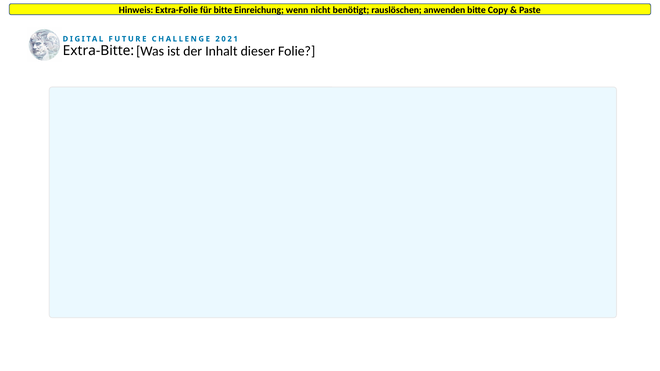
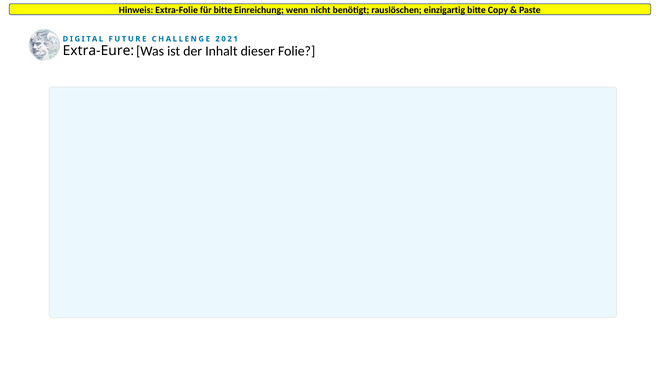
anwenden: anwenden -> einzigartig
Extra-Bitte: Extra-Bitte -> Extra-Eure
